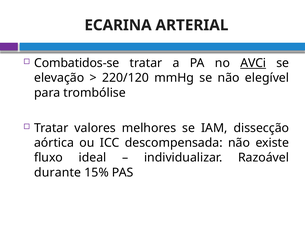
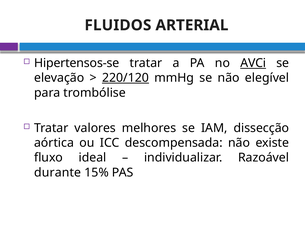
ECARINA: ECARINA -> FLUIDOS
Combatidos-se: Combatidos-se -> Hipertensos-se
220/120 underline: none -> present
